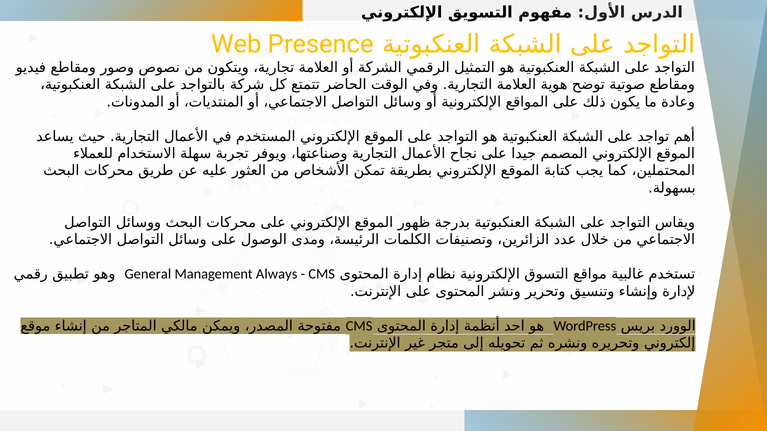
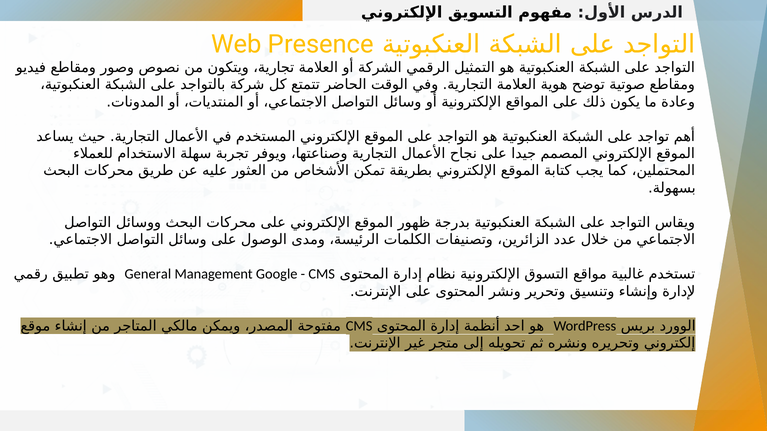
Always: Always -> Google
